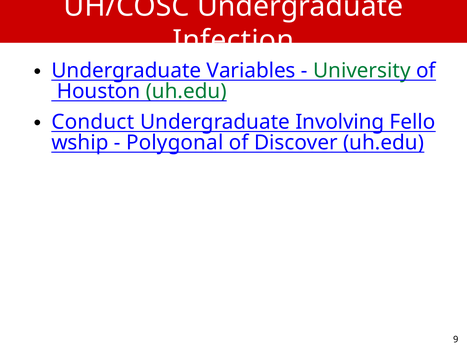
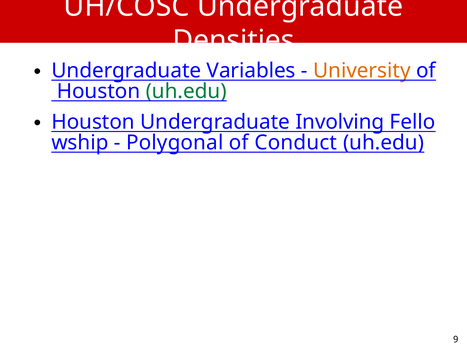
Infection: Infection -> Densities
University colour: green -> orange
Conduct at (93, 122): Conduct -> Houston
Discover: Discover -> Conduct
